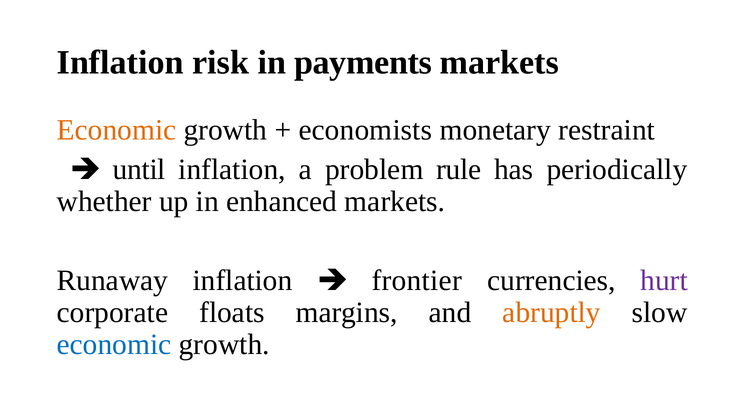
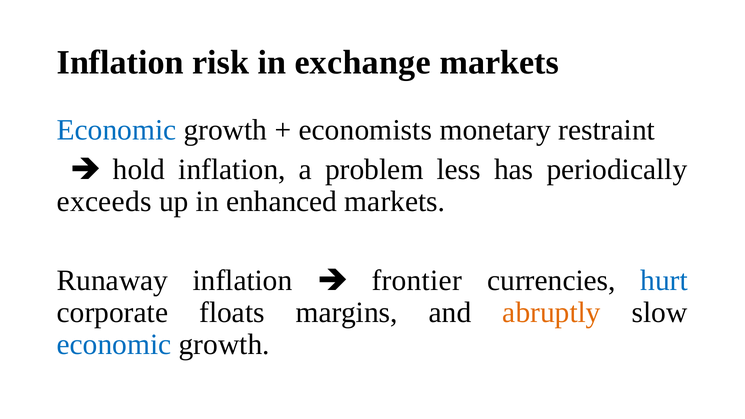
payments: payments -> exchange
Economic at (117, 130) colour: orange -> blue
until: until -> hold
rule: rule -> less
whether: whether -> exceeds
hurt colour: purple -> blue
